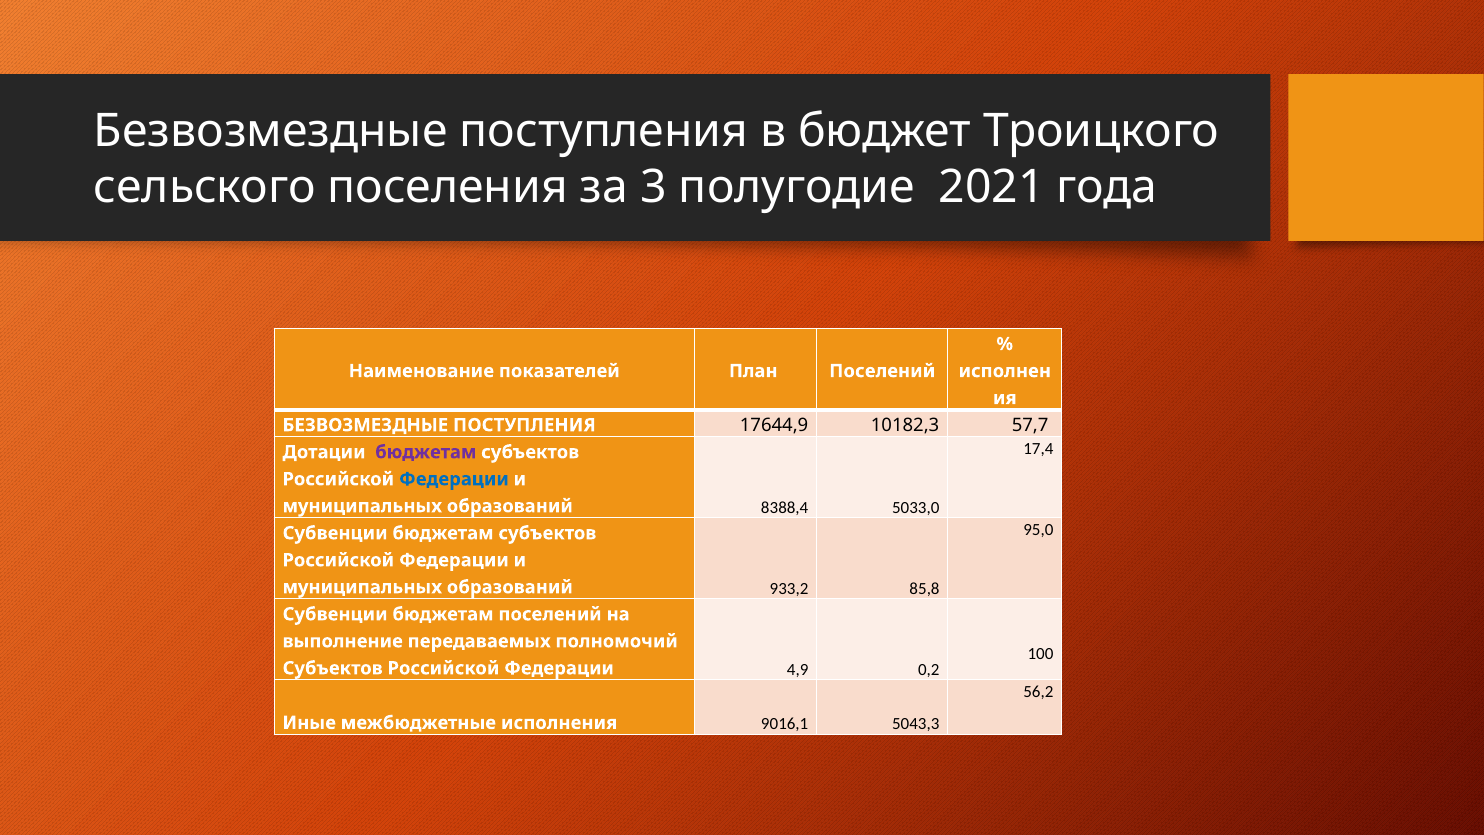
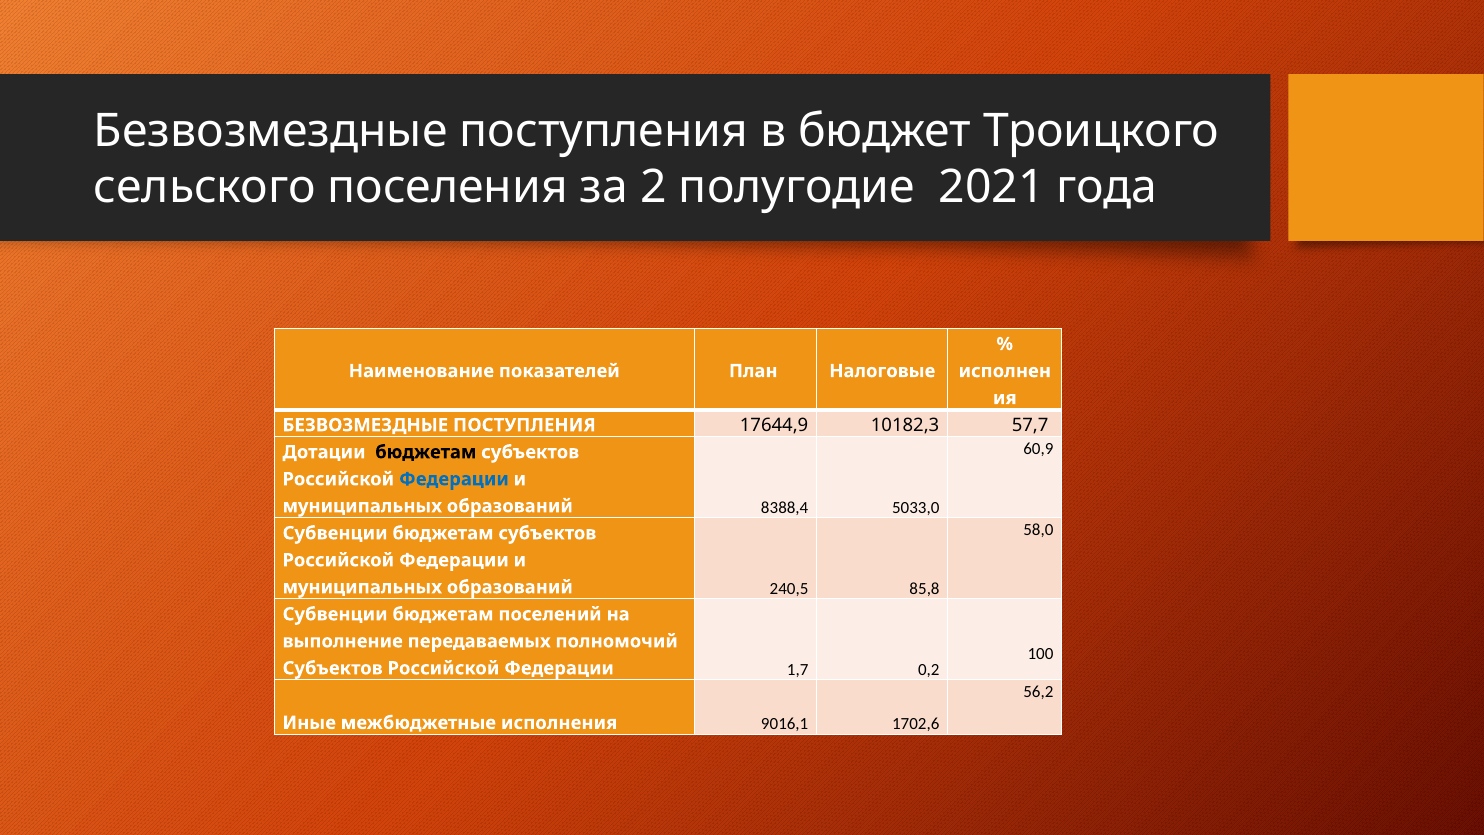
3: 3 -> 2
План Поселений: Поселений -> Налоговые
17,4: 17,4 -> 60,9
бюджетам at (426, 452) colour: purple -> black
95,0: 95,0 -> 58,0
933,2: 933,2 -> 240,5
4,9: 4,9 -> 1,7
5043,3: 5043,3 -> 1702,6
